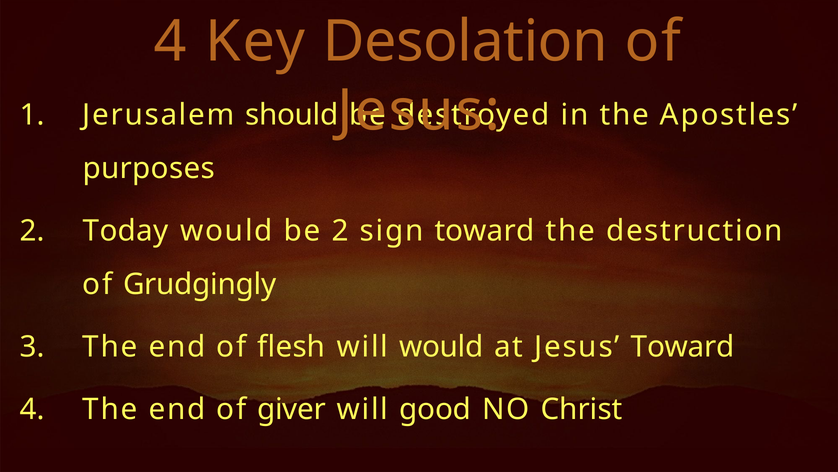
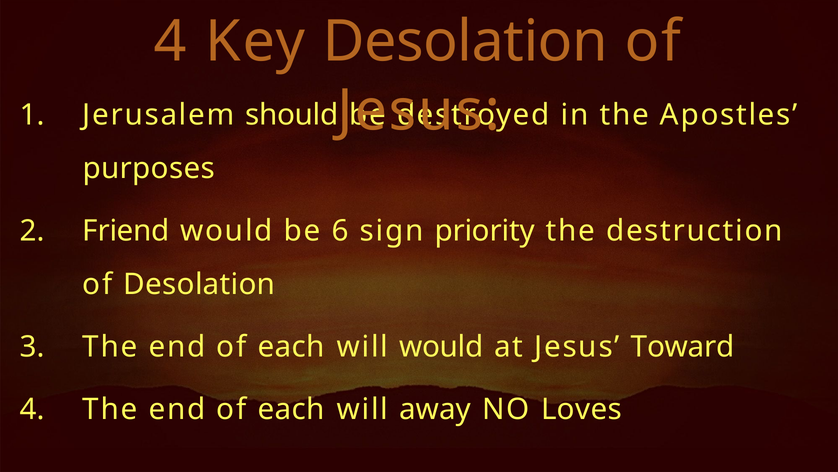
Today: Today -> Friend
be 2: 2 -> 6
sign toward: toward -> priority
of Grudgingly: Grudgingly -> Desolation
flesh at (291, 346): flesh -> each
giver at (292, 409): giver -> each
good: good -> away
Christ: Christ -> Loves
